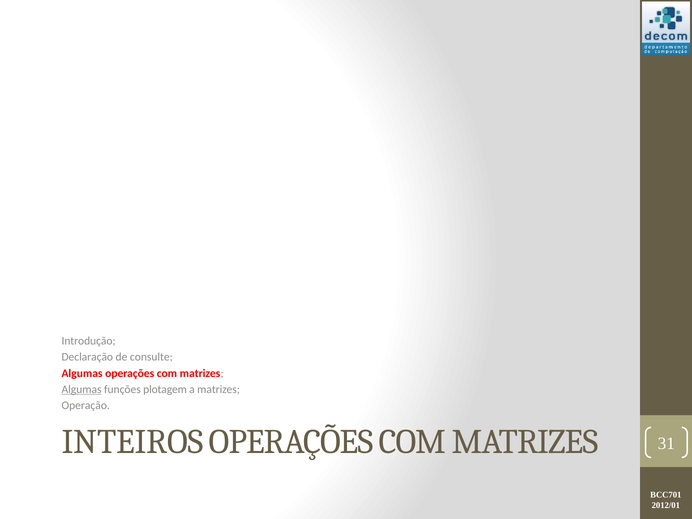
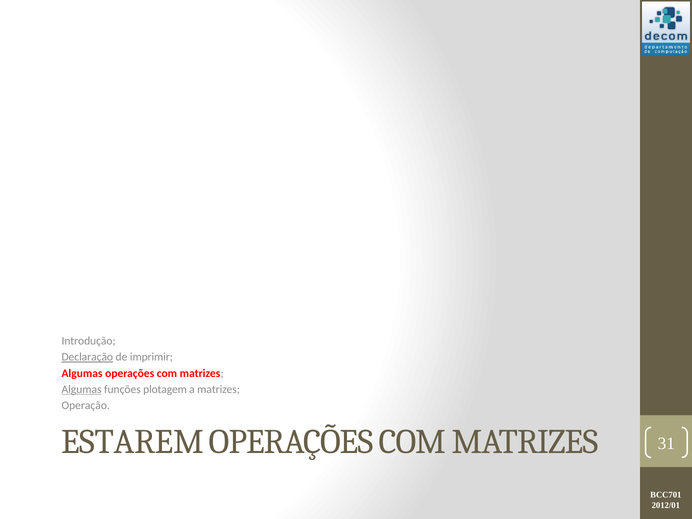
Declaração underline: none -> present
consulte: consulte -> imprimir
INTEIROS: INTEIROS -> ESTAREM
